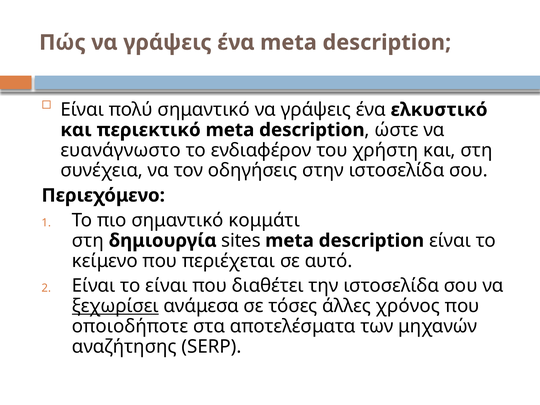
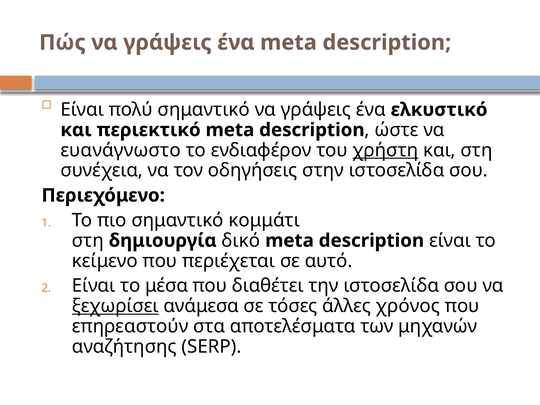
χρήστη underline: none -> present
sites: sites -> δικό
το είναι: είναι -> μέσα
οποιοδήποτε: οποιοδήποτε -> επηρεαστoύν
